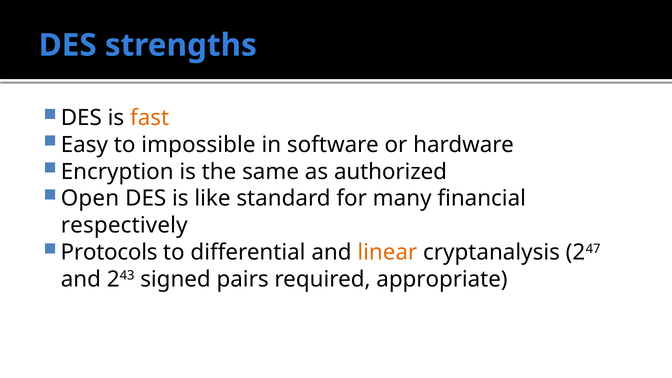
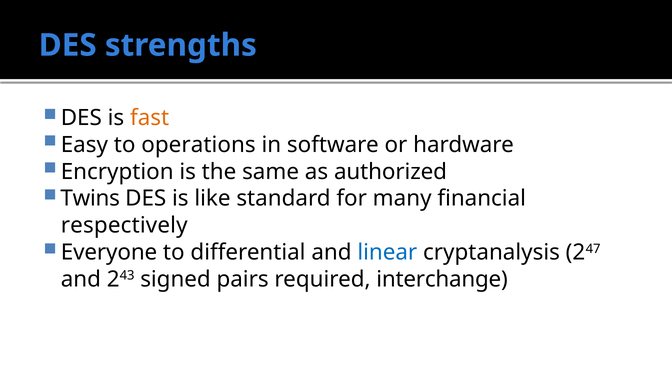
impossible: impossible -> operations
Open: Open -> Twins
Protocols: Protocols -> Everyone
linear colour: orange -> blue
appropriate: appropriate -> interchange
